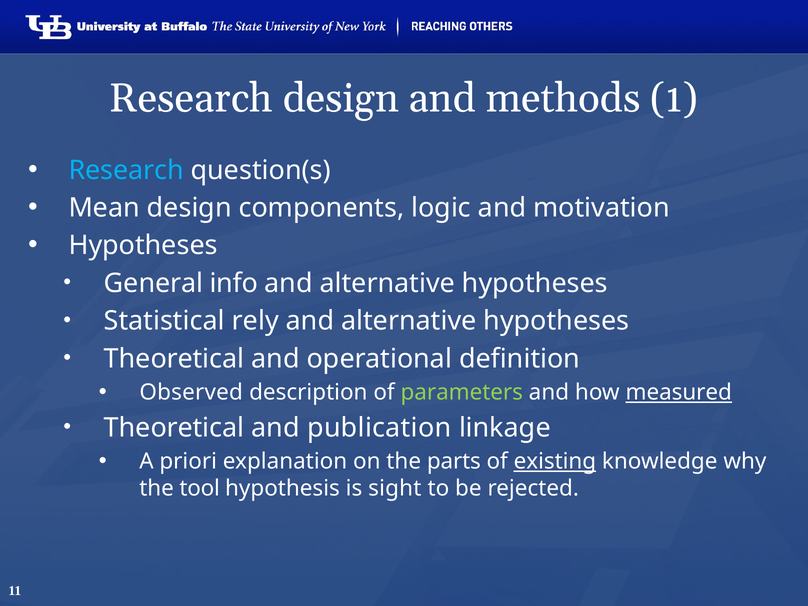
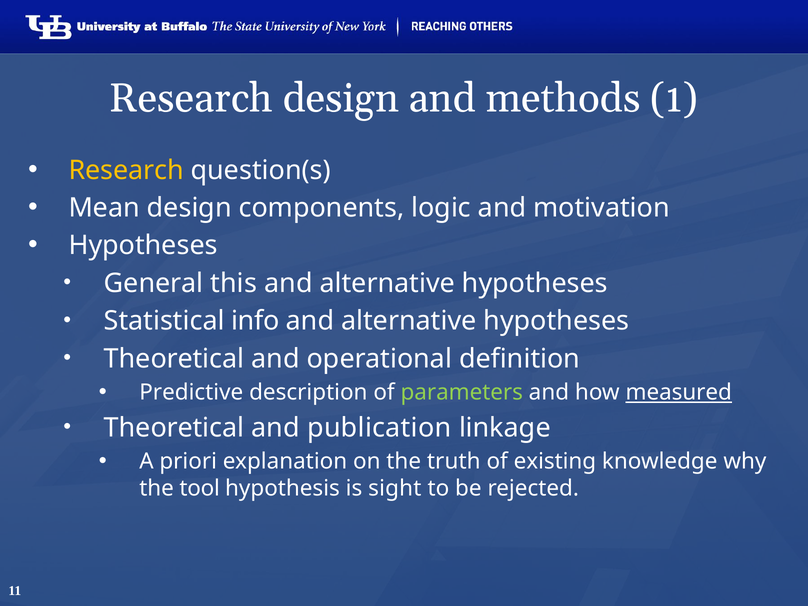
Research at (126, 170) colour: light blue -> yellow
info: info -> this
rely: rely -> info
Observed: Observed -> Predictive
parts: parts -> truth
existing underline: present -> none
